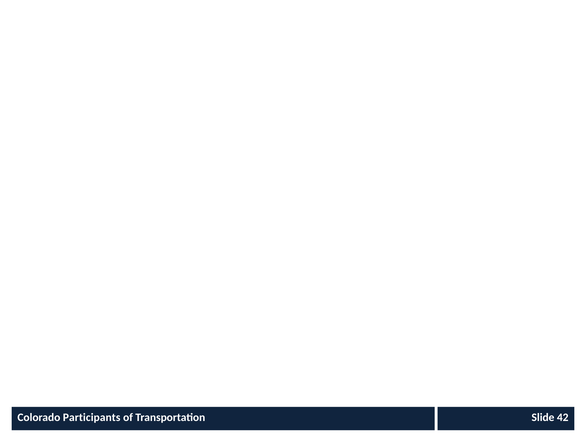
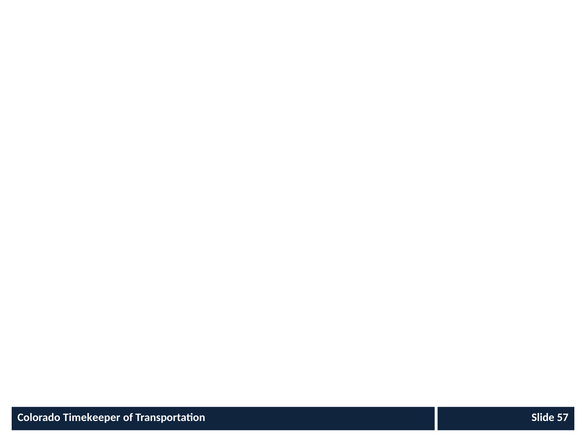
Participants: Participants -> Timekeeper
42: 42 -> 57
